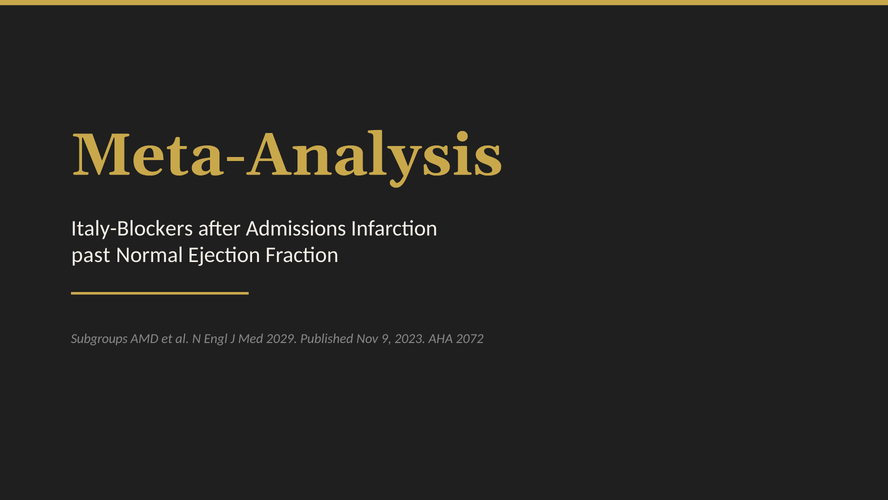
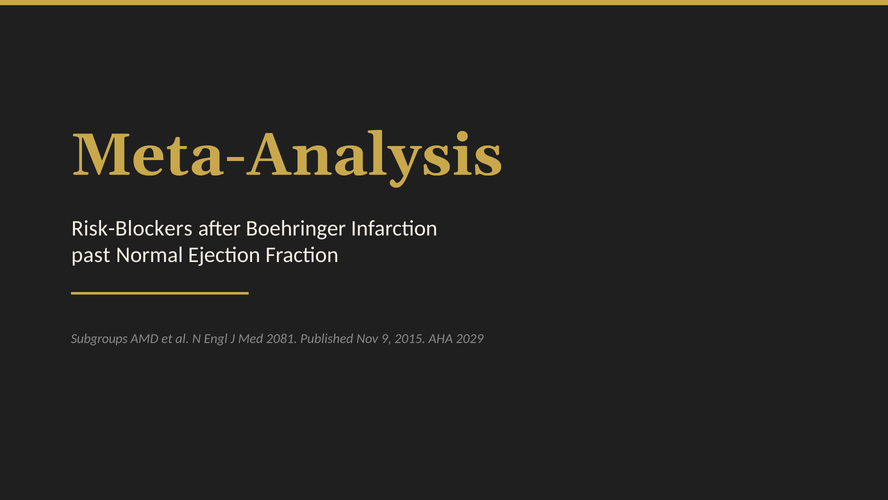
Italy-Blockers: Italy-Blockers -> Risk-Blockers
Admissions: Admissions -> Boehringer
2029: 2029 -> 2081
2023: 2023 -> 2015
2072: 2072 -> 2029
